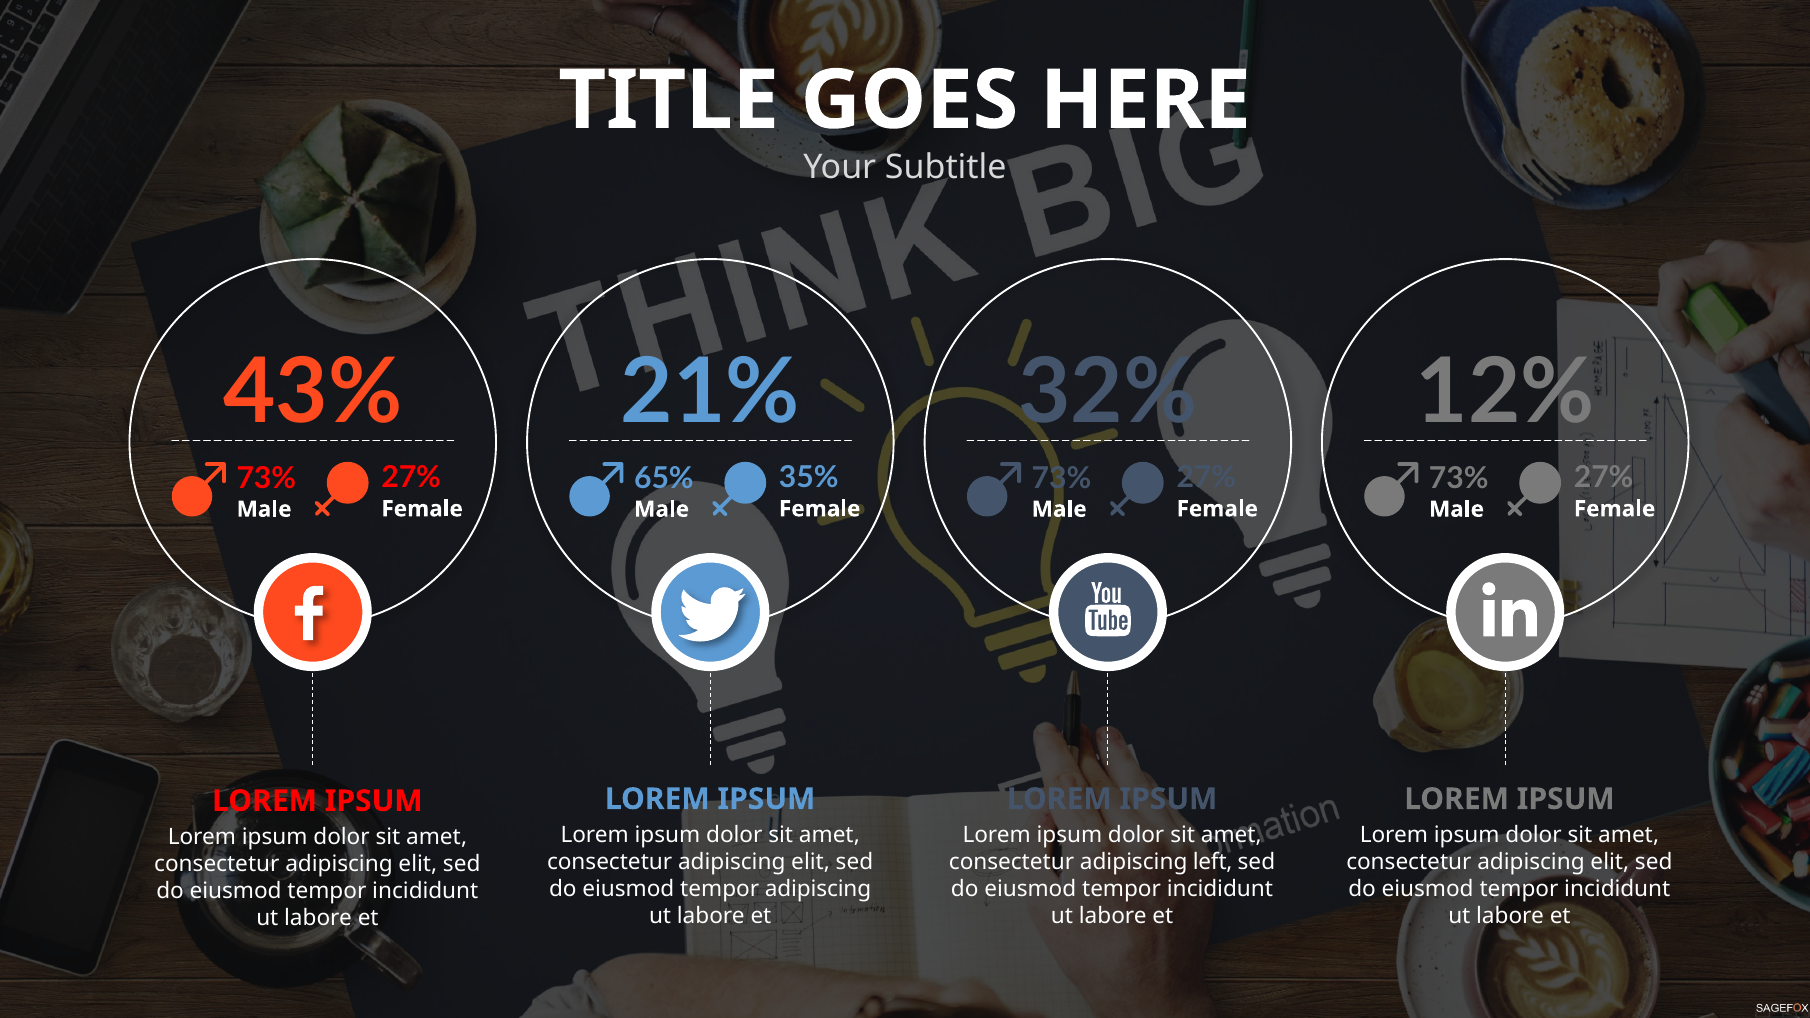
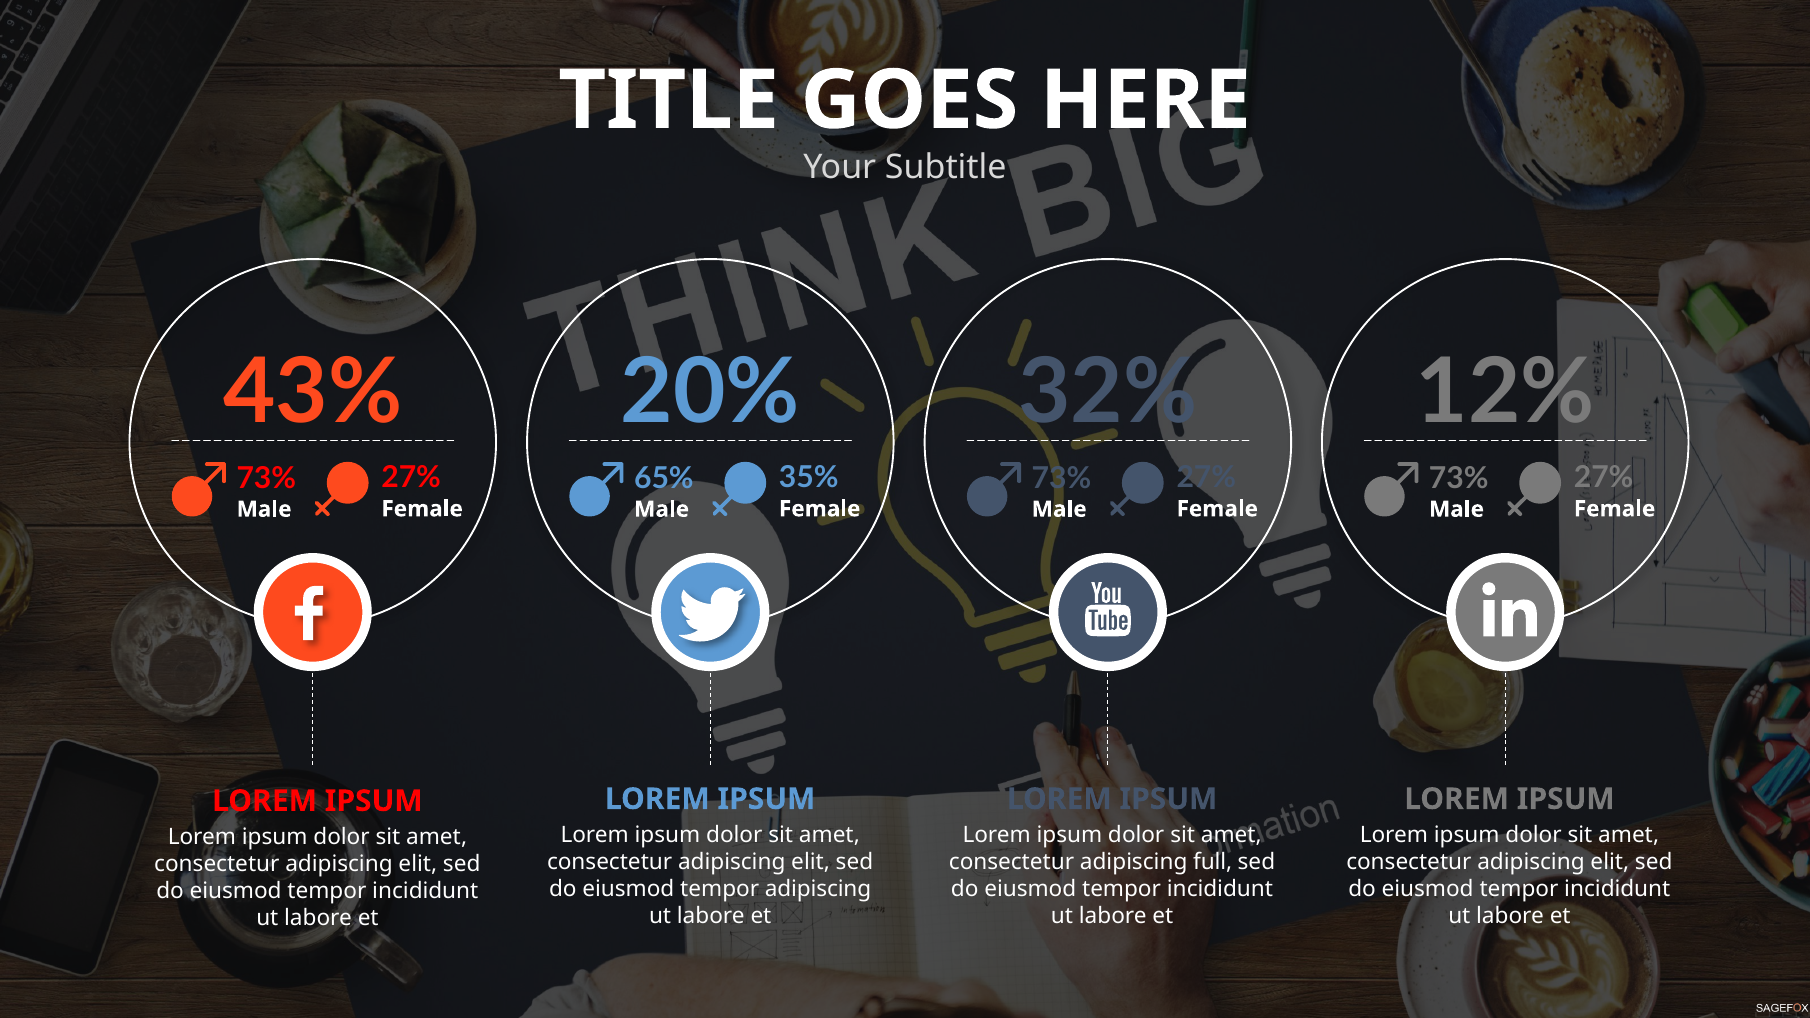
21%: 21% -> 20%
left: left -> full
